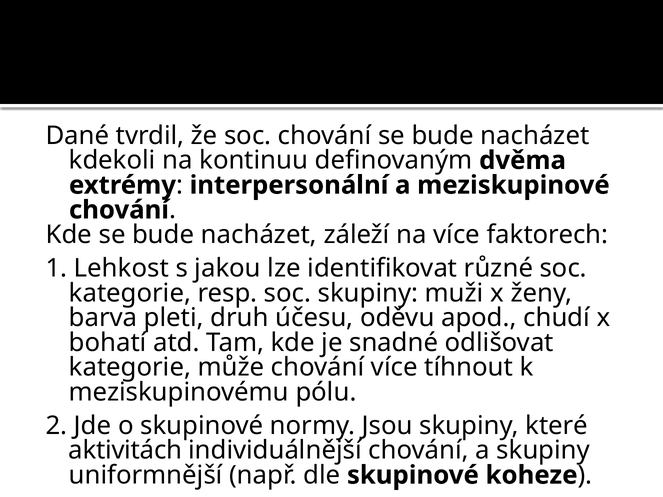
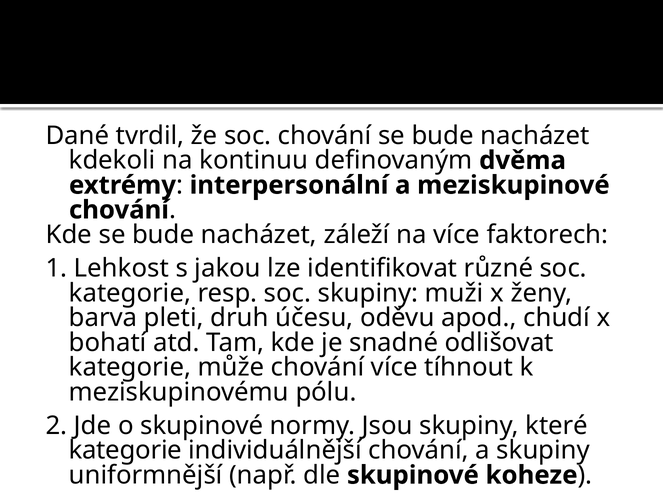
aktivitách at (125, 451): aktivitách -> kategorie
